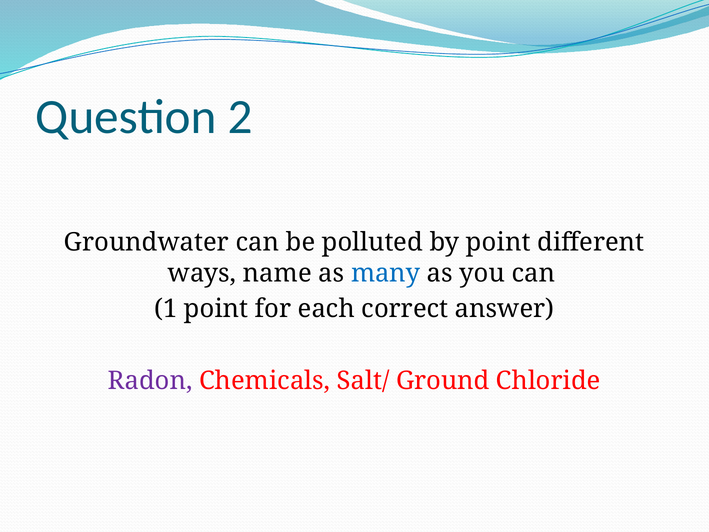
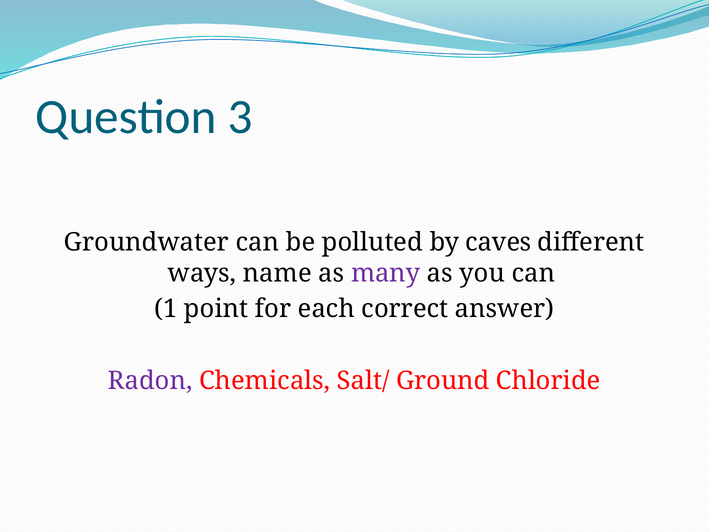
2: 2 -> 3
by point: point -> caves
many colour: blue -> purple
